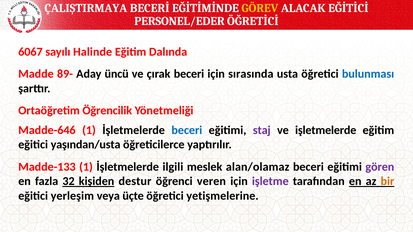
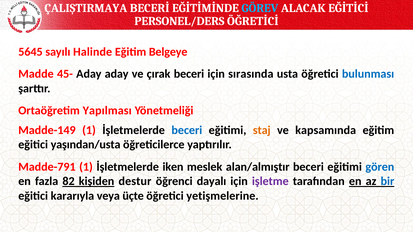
GÖREV colour: yellow -> light blue
PERSONEL/EDER: PERSONEL/EDER -> PERSONEL/DERS
6067: 6067 -> 5645
Dalında: Dalında -> Belgeye
89-: 89- -> 45-
Aday üncü: üncü -> aday
Öğrencilik: Öğrencilik -> Yapılması
Madde-646: Madde-646 -> Madde-149
staj colour: purple -> orange
işletmelerde: işletmelerde -> kapsamında
Madde-133: Madde-133 -> Madde-791
ilgili: ilgili -> iken
alan/olamaz: alan/olamaz -> alan/almıştır
gören colour: purple -> blue
32: 32 -> 82
veren: veren -> dayalı
bir colour: orange -> blue
yerleşim: yerleşim -> kararıyla
